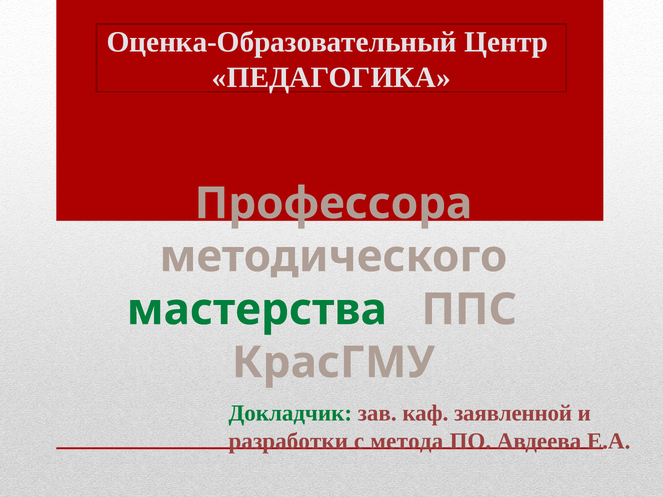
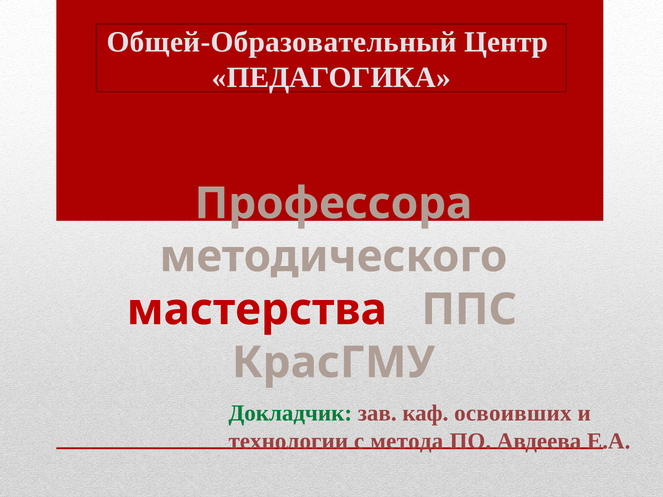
Оценка-Образовательный: Оценка-Образовательный -> Общей-Образовательный
мастерства colour: green -> red
заявленной: заявленной -> освоивших
разработки: разработки -> технологии
